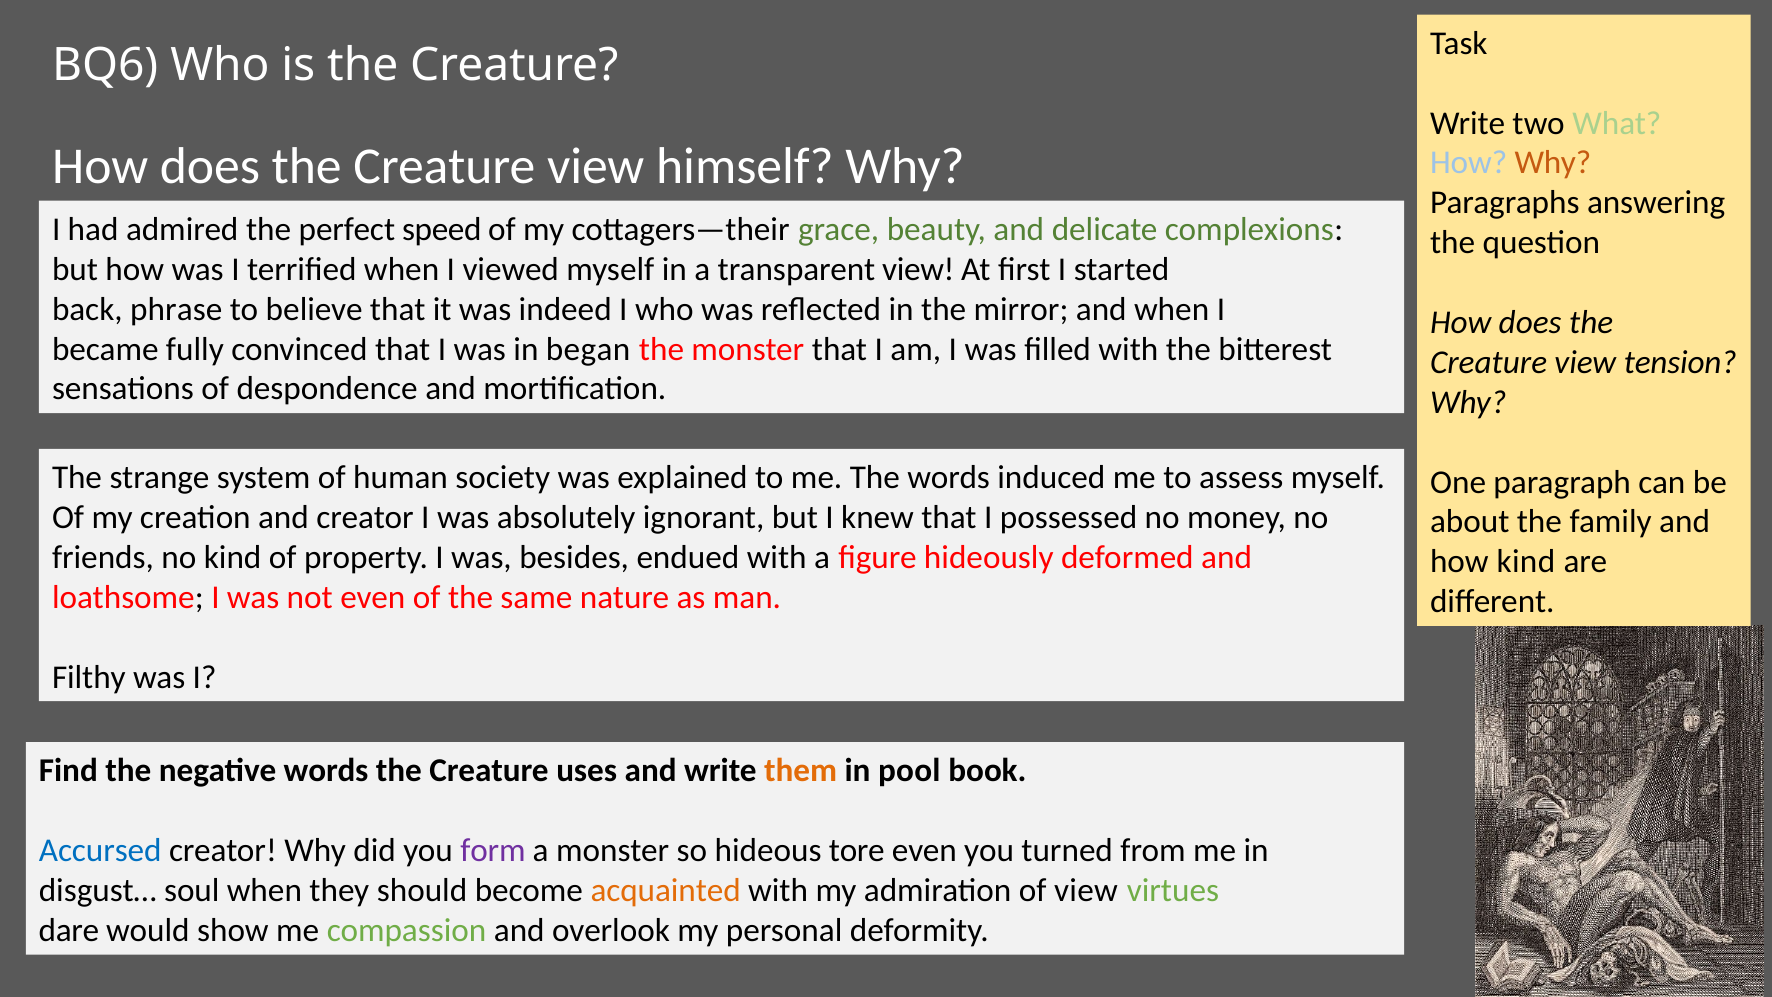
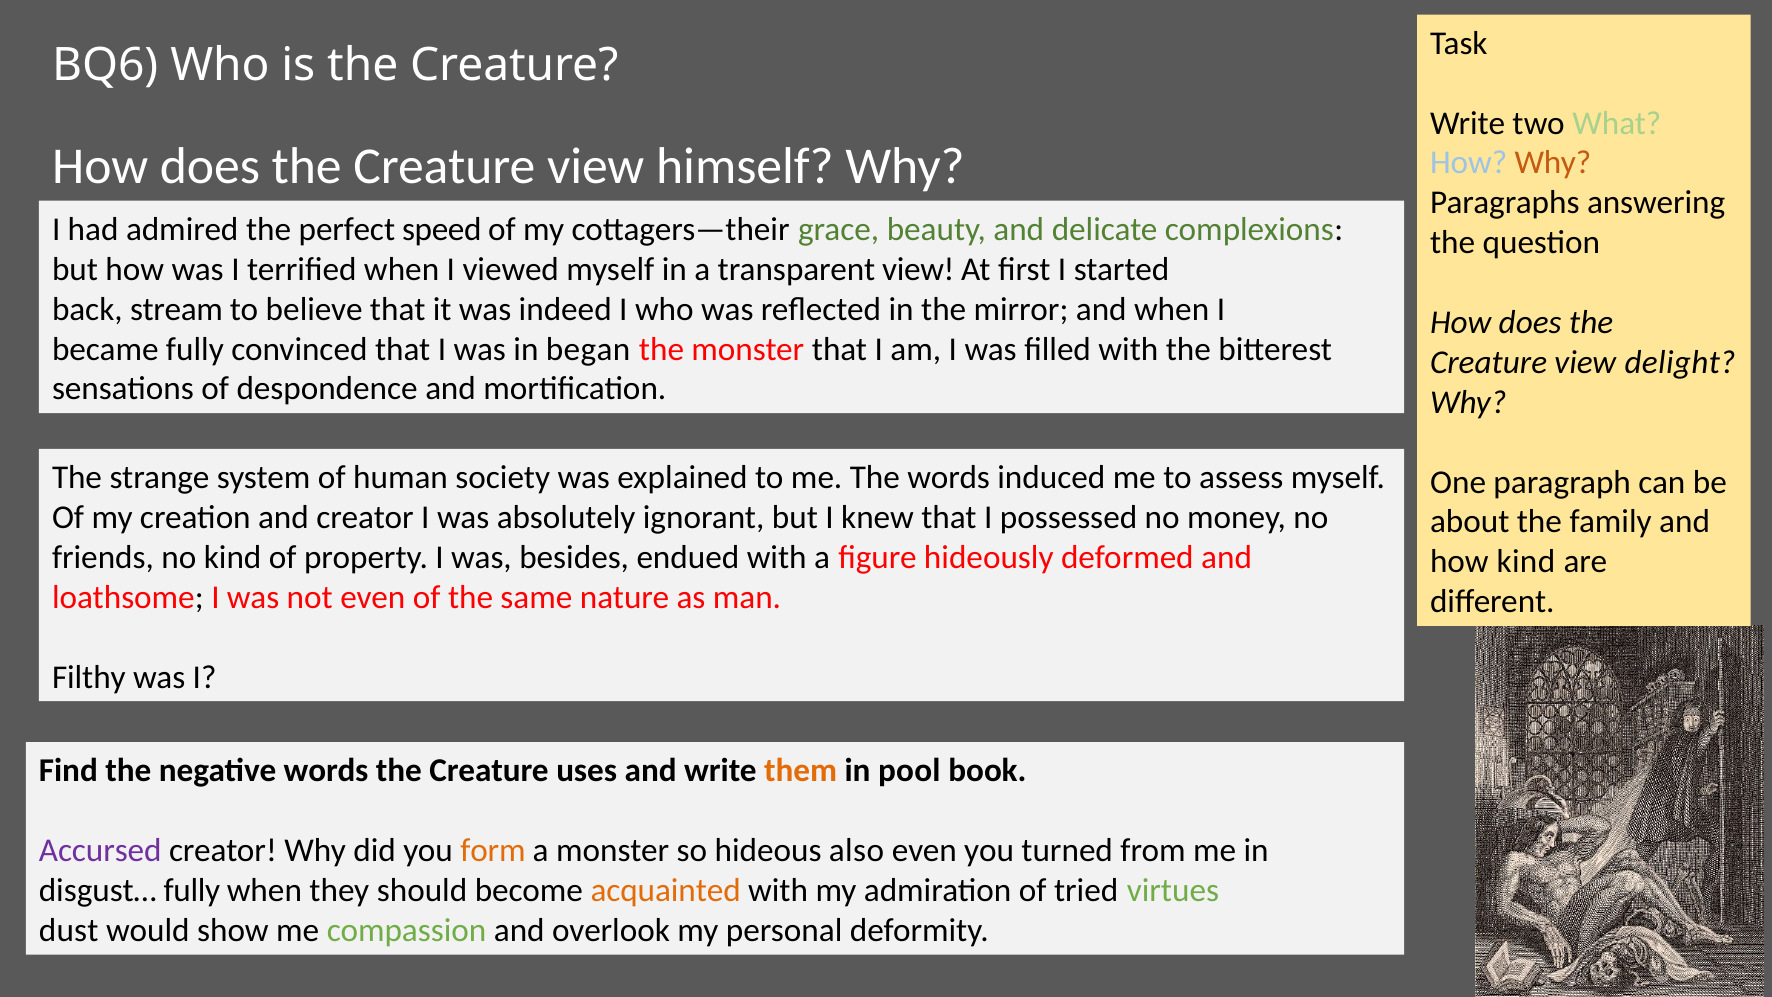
phrase: phrase -> stream
tension: tension -> delight
Accursed colour: blue -> purple
form colour: purple -> orange
tore: tore -> also
disgust… soul: soul -> fully
of view: view -> tried
dare: dare -> dust
